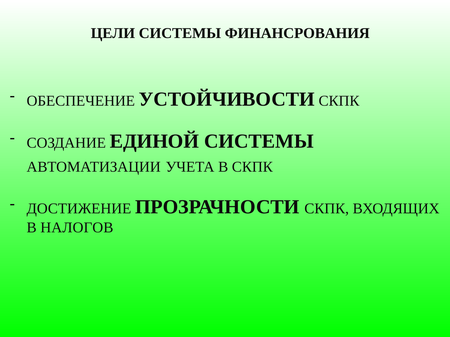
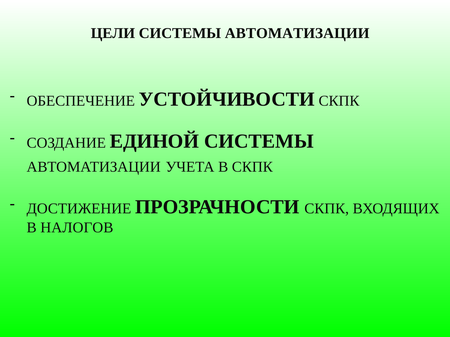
ЦЕЛИ СИСТЕМЫ ФИНАНСРОВАНИЯ: ФИНАНСРОВАНИЯ -> АВТОМАТИЗАЦИИ
